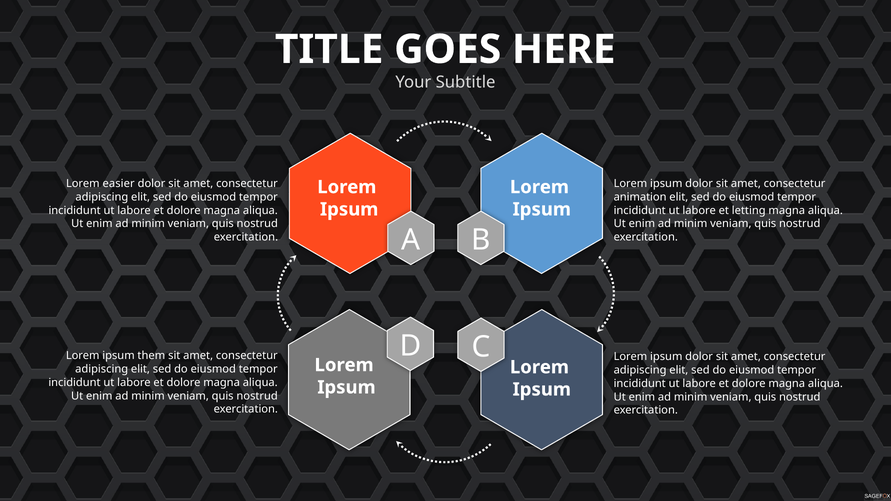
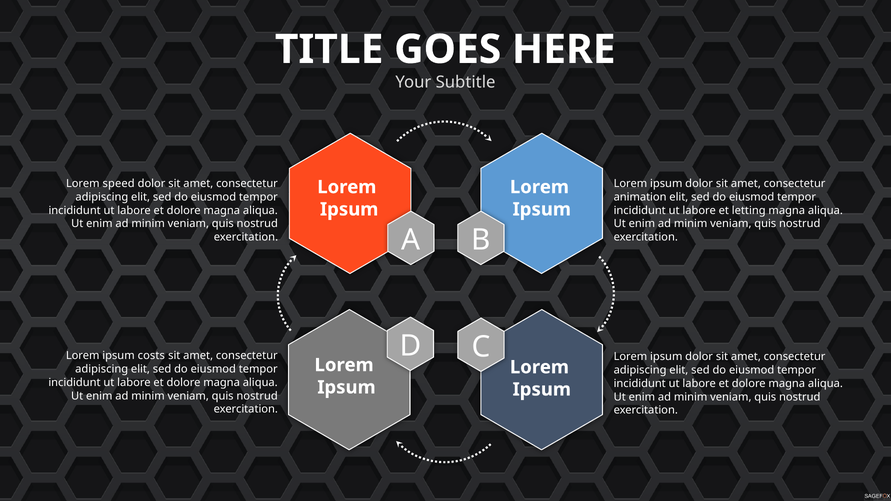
easier: easier -> speed
them: them -> costs
